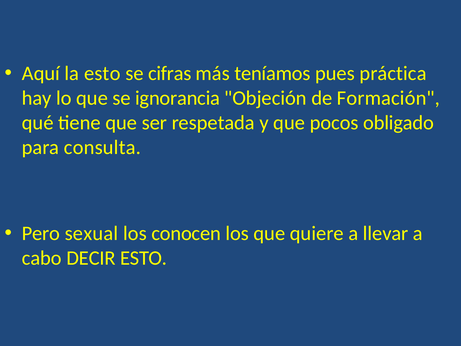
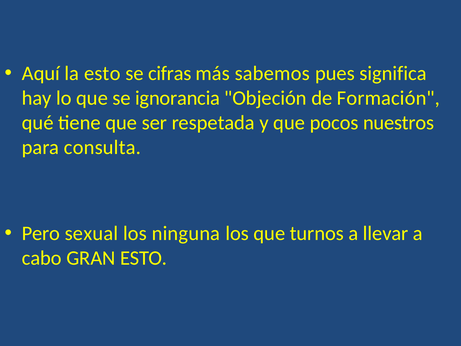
teníamos: teníamos -> sabemos
práctica: práctica -> significa
obligado: obligado -> nuestros
conocen: conocen -> ninguna
quiere: quiere -> turnos
DECIR: DECIR -> GRAN
